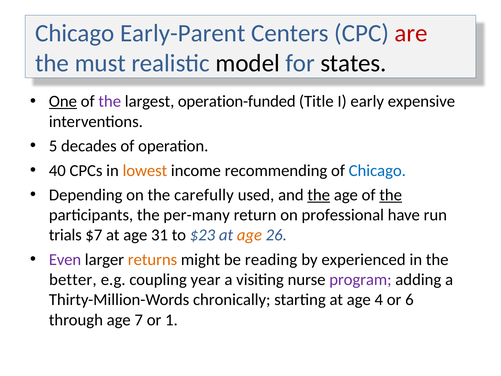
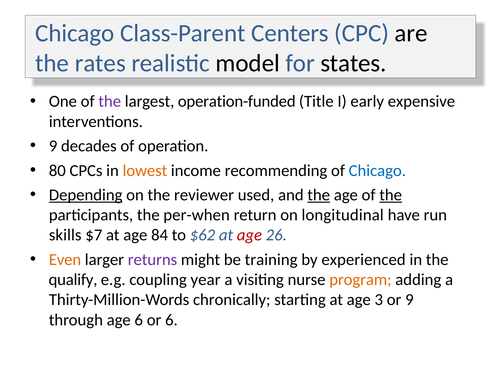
Early-Parent: Early-Parent -> Class-Parent
are colour: red -> black
must: must -> rates
One underline: present -> none
5 at (53, 146): 5 -> 9
40: 40 -> 80
Depending underline: none -> present
carefully: carefully -> reviewer
per-many: per-many -> per-when
professional: professional -> longitudinal
trials: trials -> skills
31: 31 -> 84
$23: $23 -> $62
age at (249, 235) colour: orange -> red
Even colour: purple -> orange
returns colour: orange -> purple
reading: reading -> training
better: better -> qualify
program colour: purple -> orange
4: 4 -> 3
or 6: 6 -> 9
age 7: 7 -> 6
or 1: 1 -> 6
